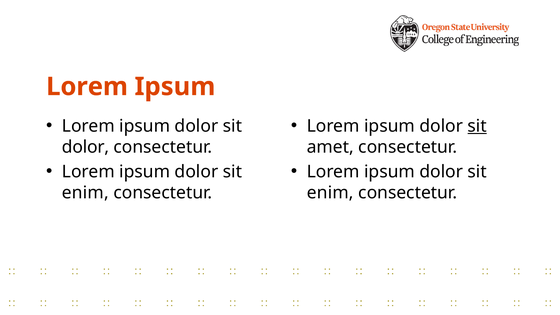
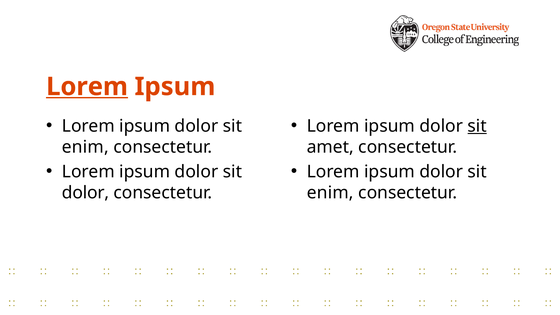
Lorem at (87, 87) underline: none -> present
dolor at (86, 147): dolor -> enim
enim at (85, 193): enim -> dolor
